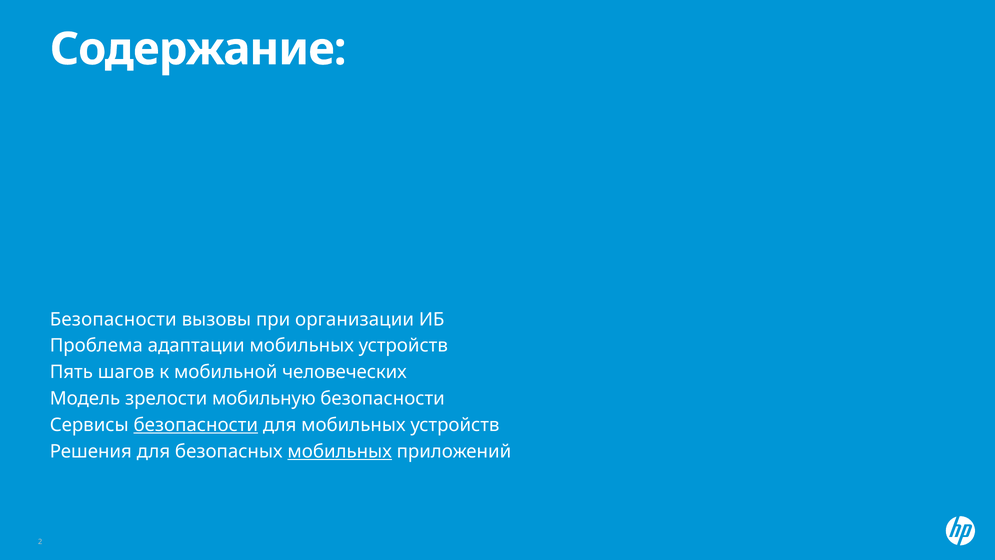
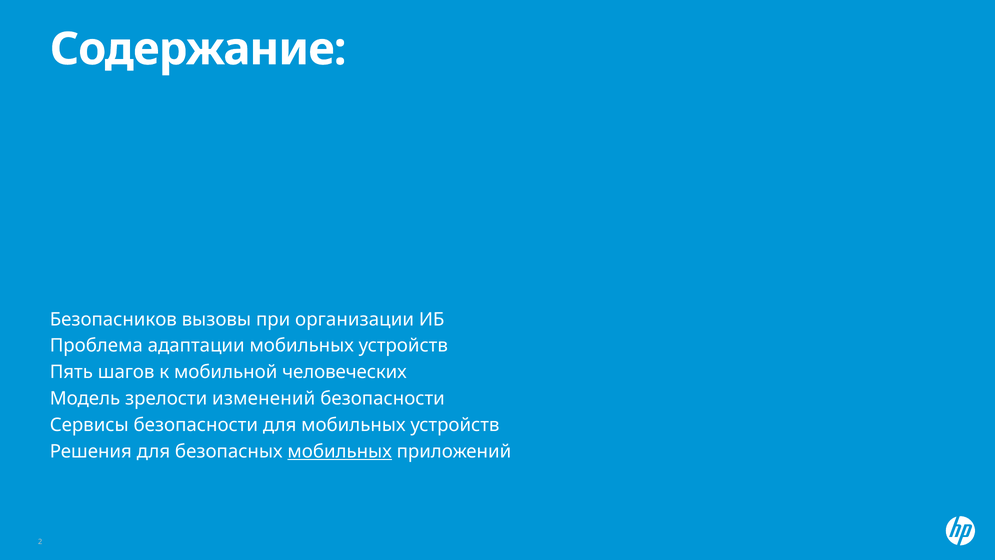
Безопасности at (113, 319): Безопасности -> Безопасников
мобильную: мобильную -> изменений
безопасности at (196, 425) underline: present -> none
